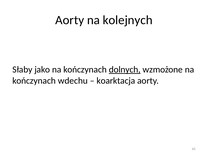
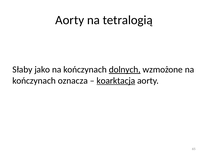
kolejnych: kolejnych -> tetralogią
wdechu: wdechu -> oznacza
koarktacja underline: none -> present
